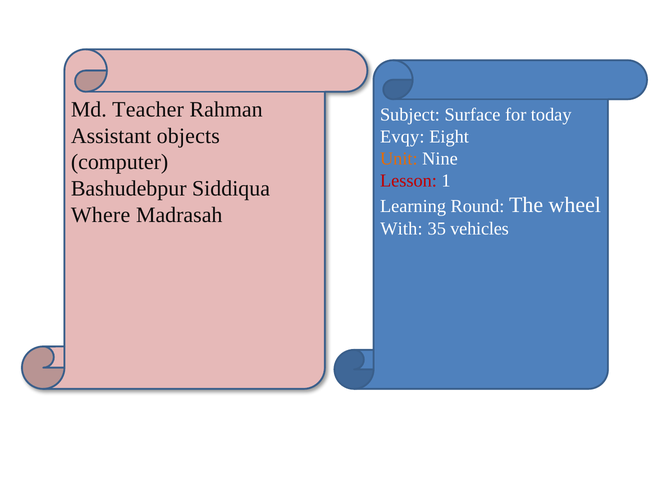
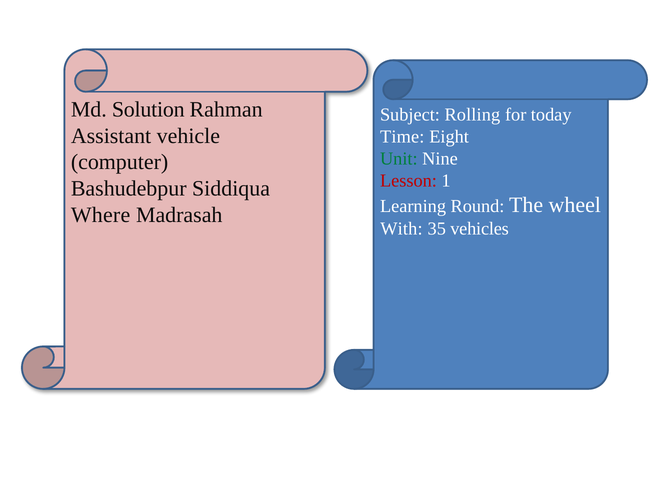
Teacher: Teacher -> Solution
Surface: Surface -> Rolling
objects: objects -> vehicle
Evqy: Evqy -> Time
Unit colour: orange -> green
